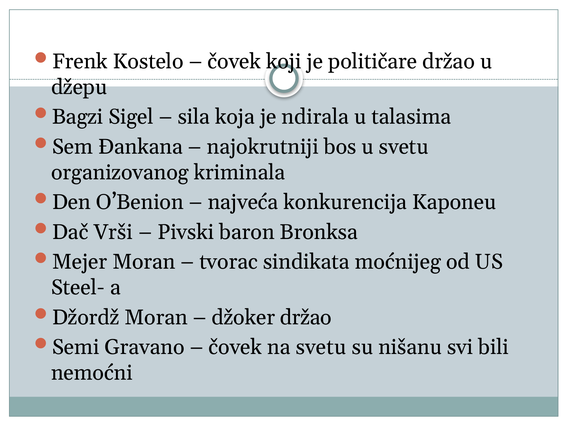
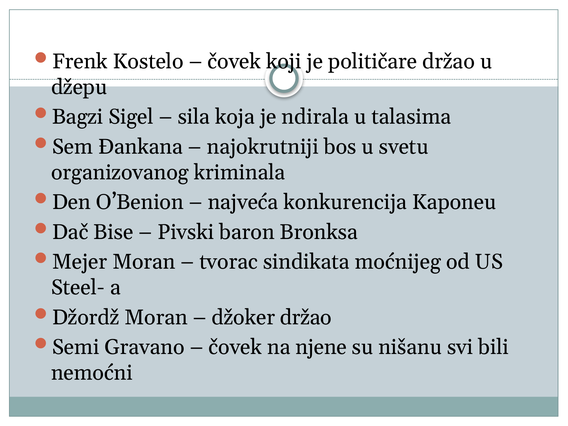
Vrši: Vrši -> Bise
na svetu: svetu -> njene
